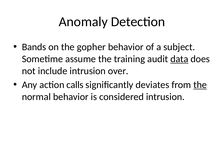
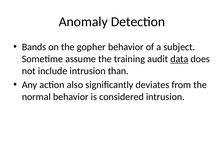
over: over -> than
calls: calls -> also
the at (200, 85) underline: present -> none
